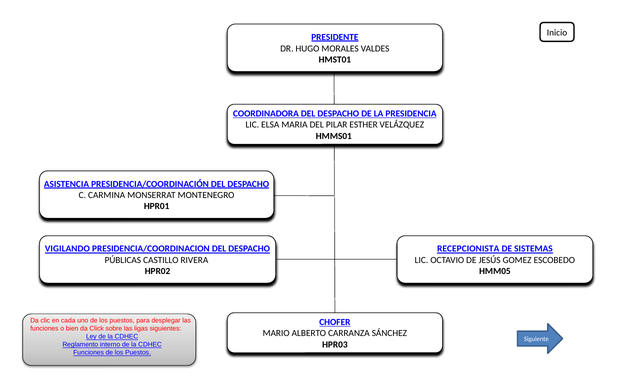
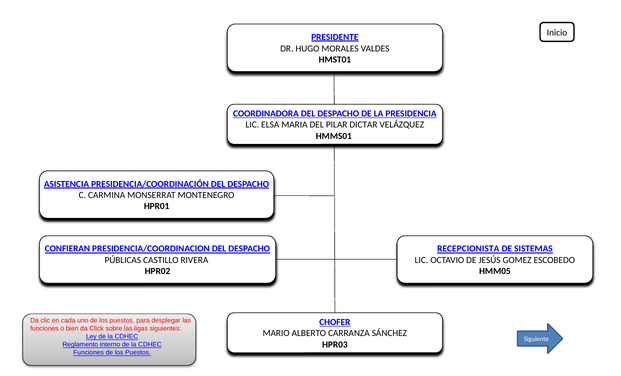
ESTHER: ESTHER -> DICTAR
VIGILANDO: VIGILANDO -> CONFIERAN
